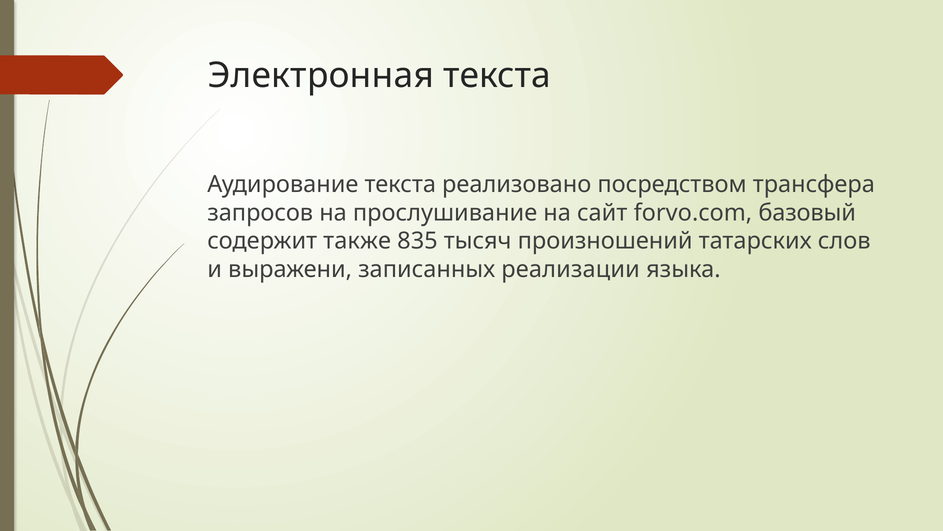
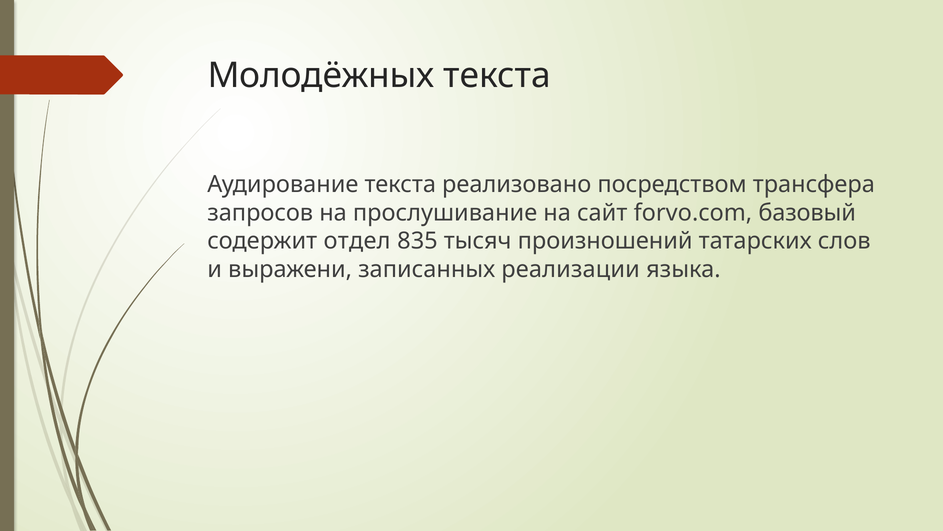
Электронная: Электронная -> Молодёжных
также: также -> отдел
